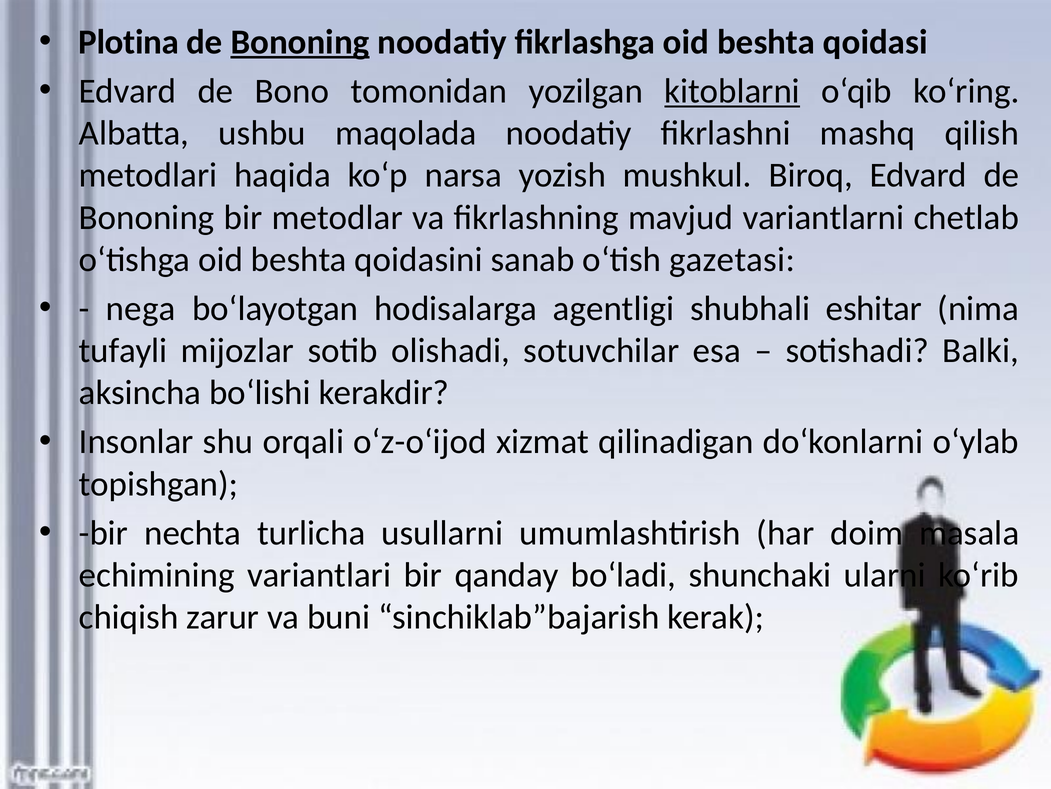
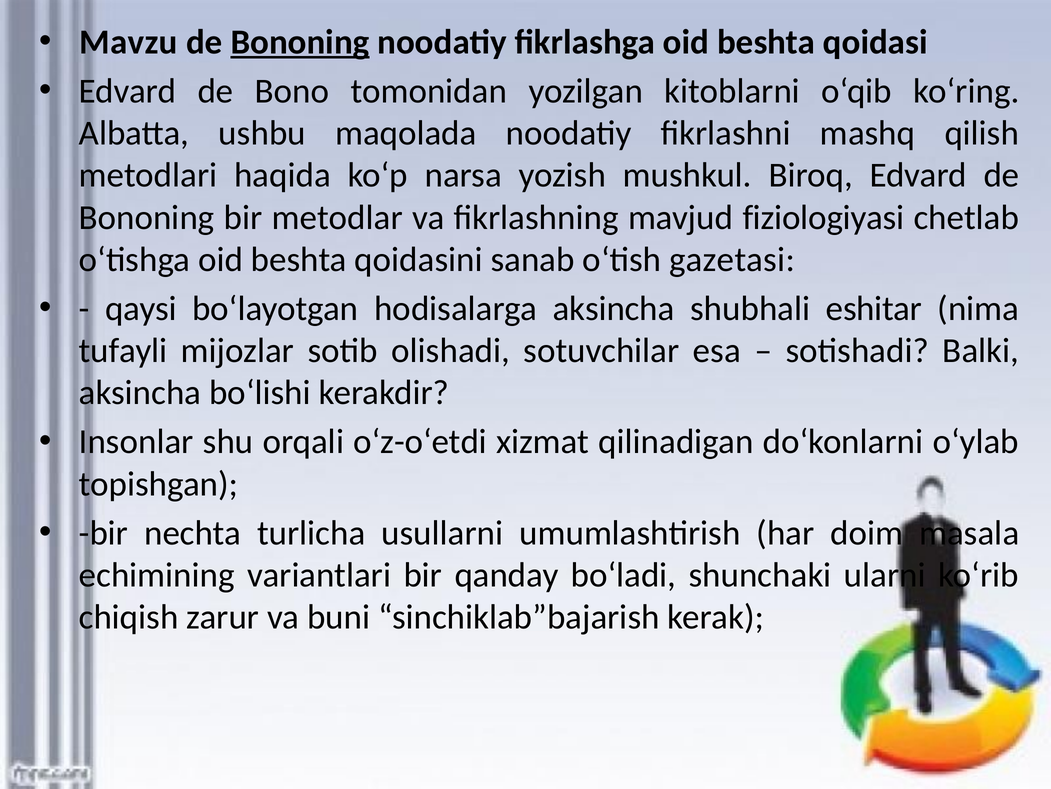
Plotina: Plotina -> Mavzu
kitoblarni underline: present -> none
variantlarni: variantlarni -> fiziologiyasi
nega: nega -> qaysi
hodisalarga agentligi: agentligi -> aksincha
o‘z-o‘ijod: o‘z-o‘ijod -> o‘z-o‘etdi
